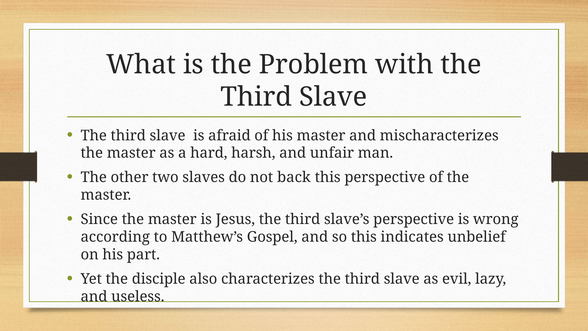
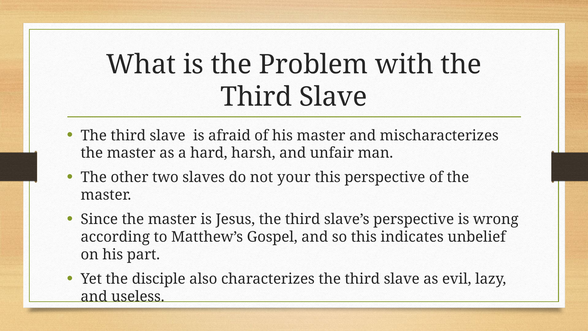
back: back -> your
